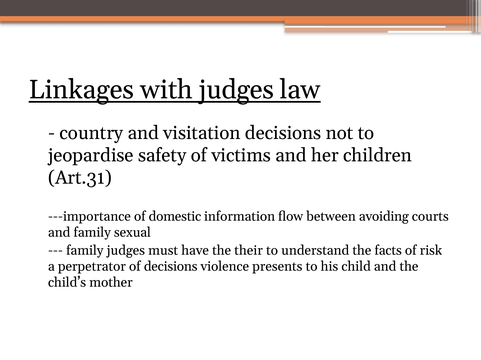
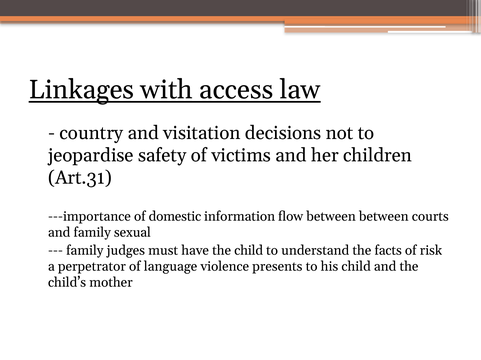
with judges: judges -> access
between avoiding: avoiding -> between
the their: their -> child
of decisions: decisions -> language
